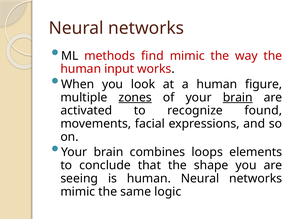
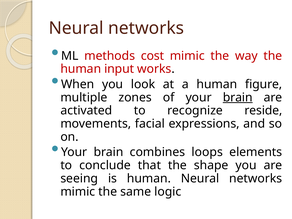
find: find -> cost
zones underline: present -> none
found: found -> reside
